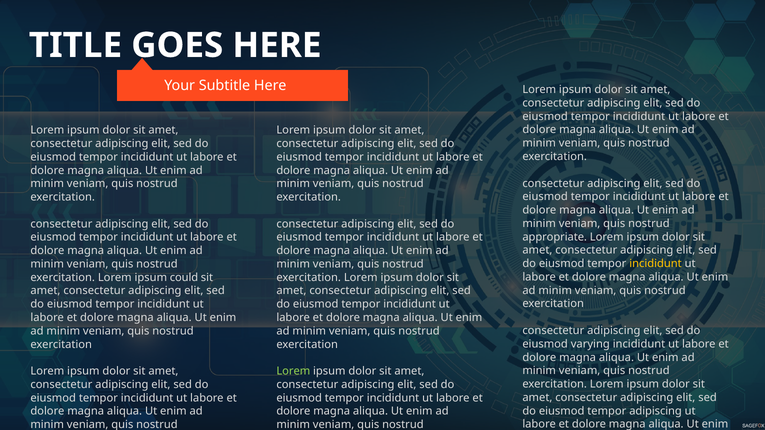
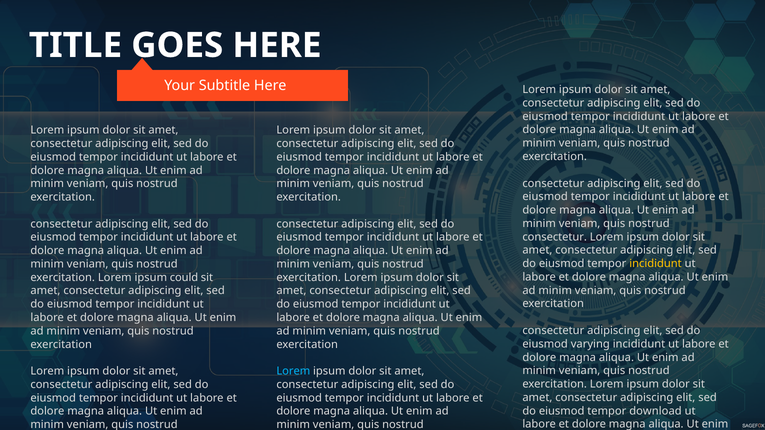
appropriate at (555, 237): appropriate -> consectetur
Lorem at (293, 371) colour: light green -> light blue
tempor adipiscing: adipiscing -> download
